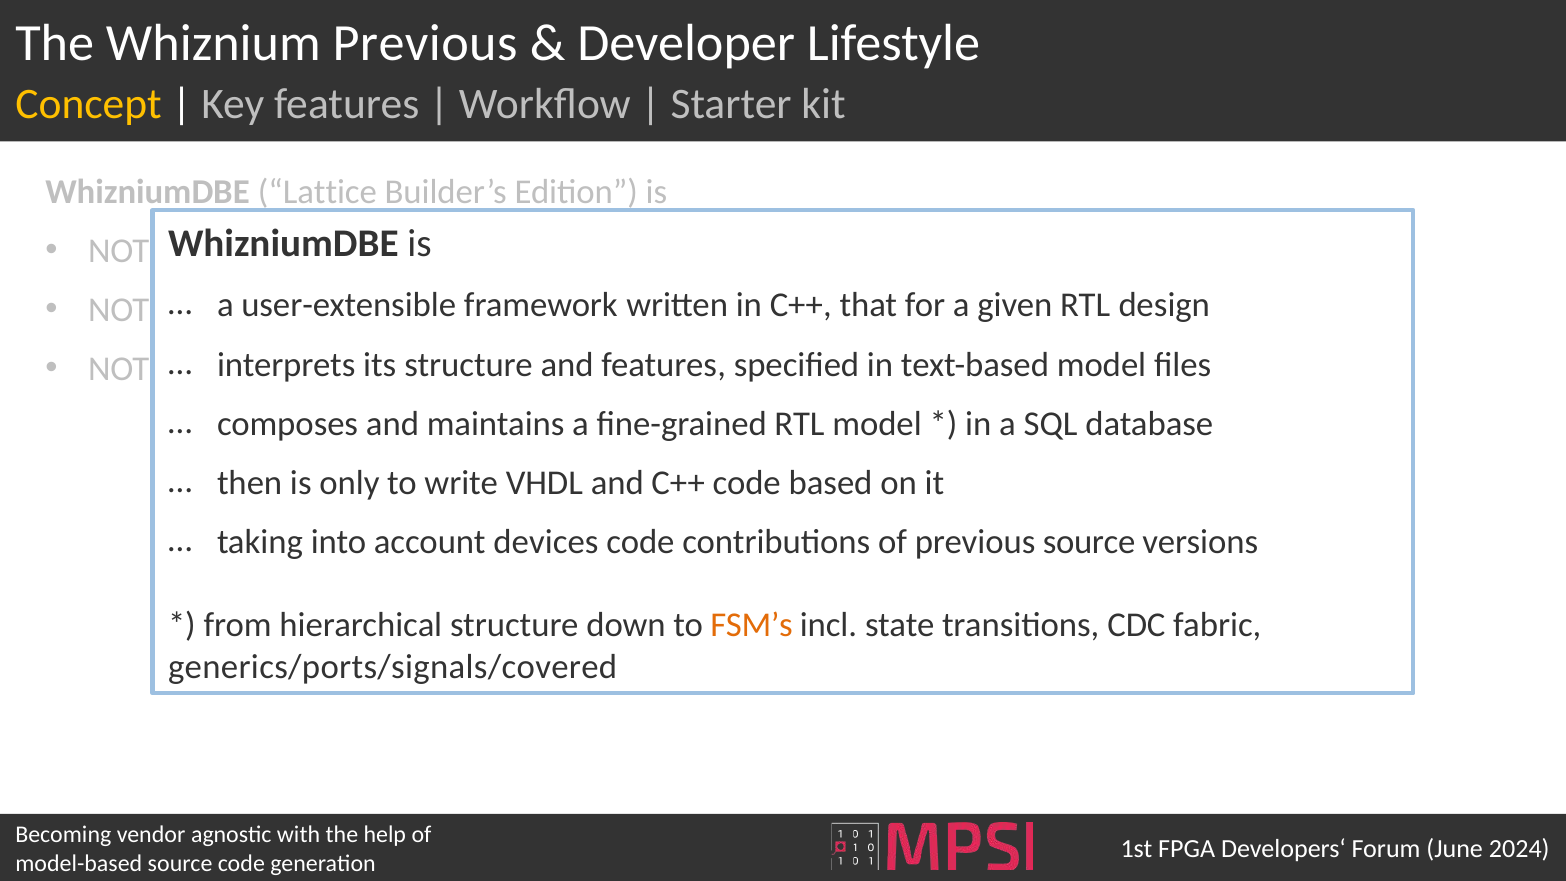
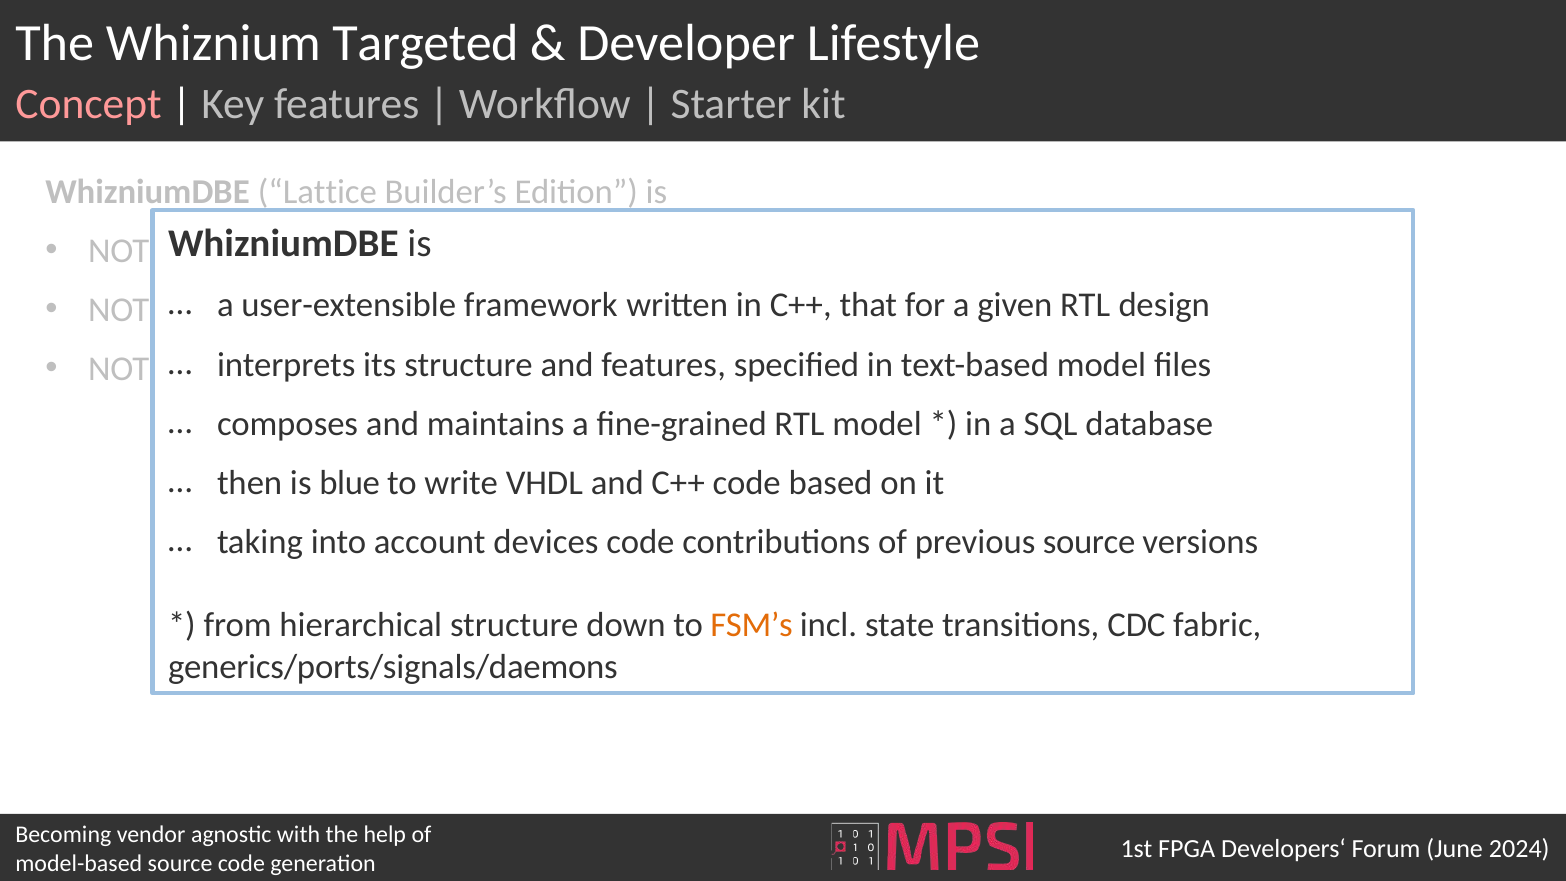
Whiznium Previous: Previous -> Targeted
Concept colour: yellow -> pink
only: only -> blue
generics/ports/signals/covered: generics/ports/signals/covered -> generics/ports/signals/daemons
